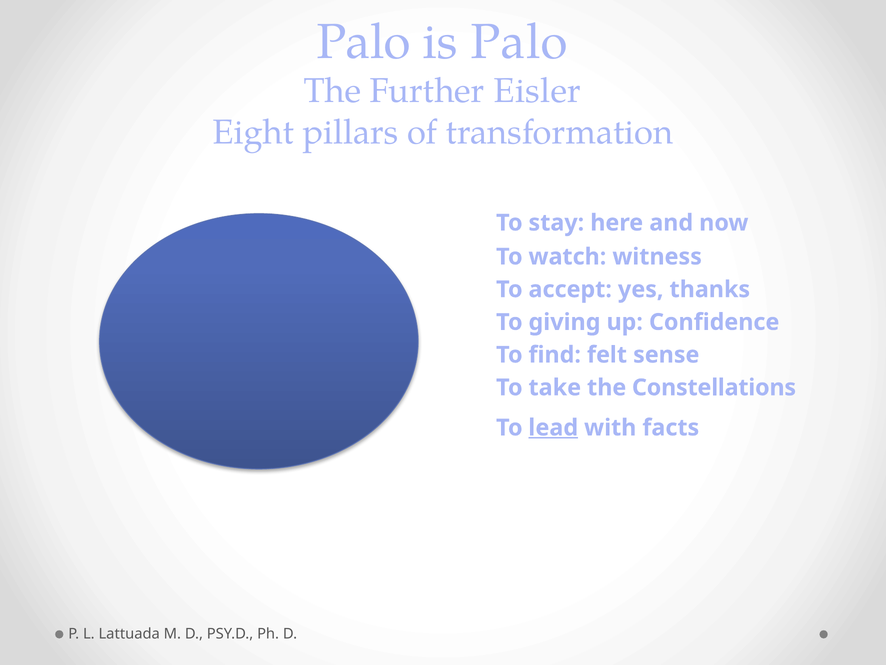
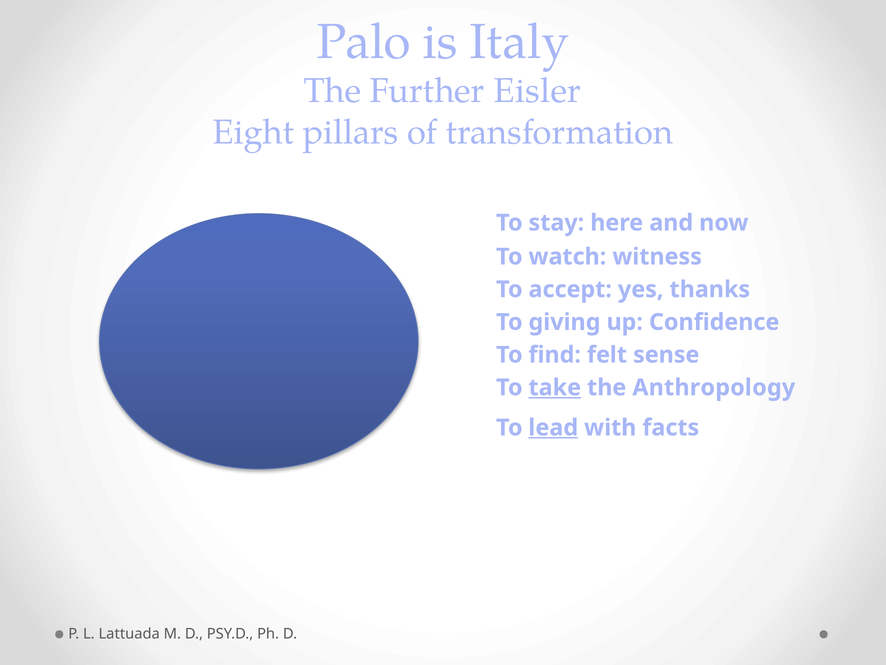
is Palo: Palo -> Italy
take underline: none -> present
Constellations: Constellations -> Anthropology
